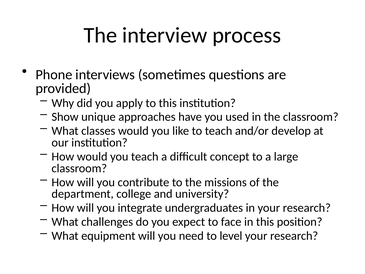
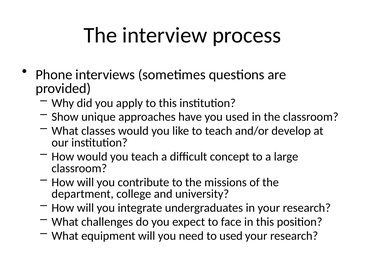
to level: level -> used
